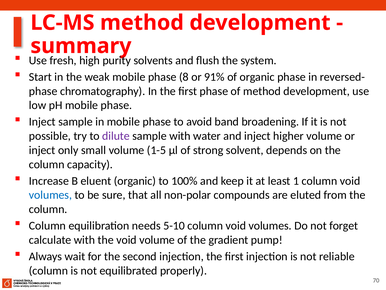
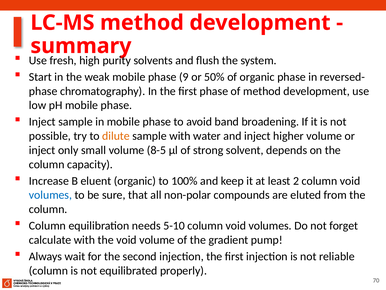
8: 8 -> 9
91%: 91% -> 50%
dilute colour: purple -> orange
1-5: 1-5 -> 8-5
1: 1 -> 2
